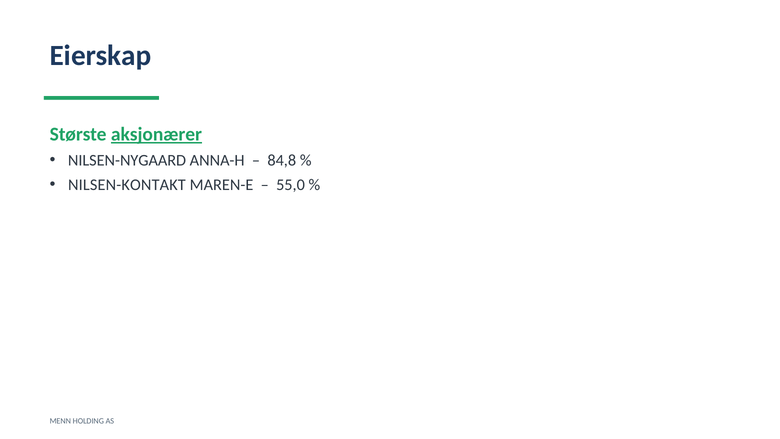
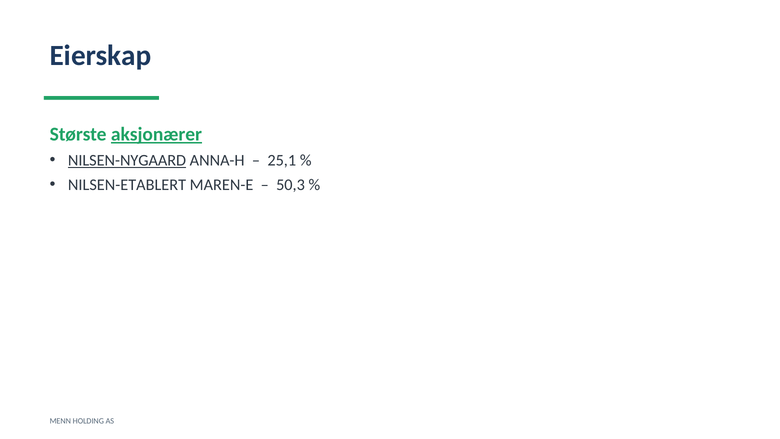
NILSEN-NYGAARD underline: none -> present
84,8: 84,8 -> 25,1
NILSEN-KONTAKT: NILSEN-KONTAKT -> NILSEN-ETABLERT
55,0: 55,0 -> 50,3
